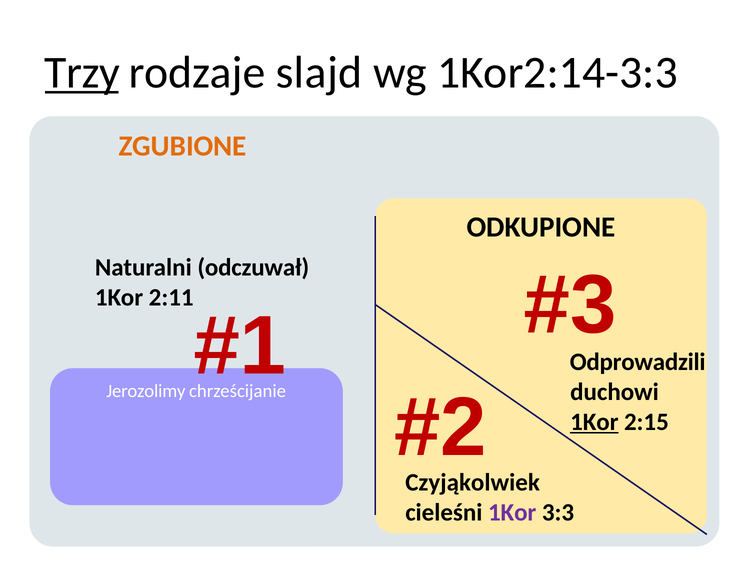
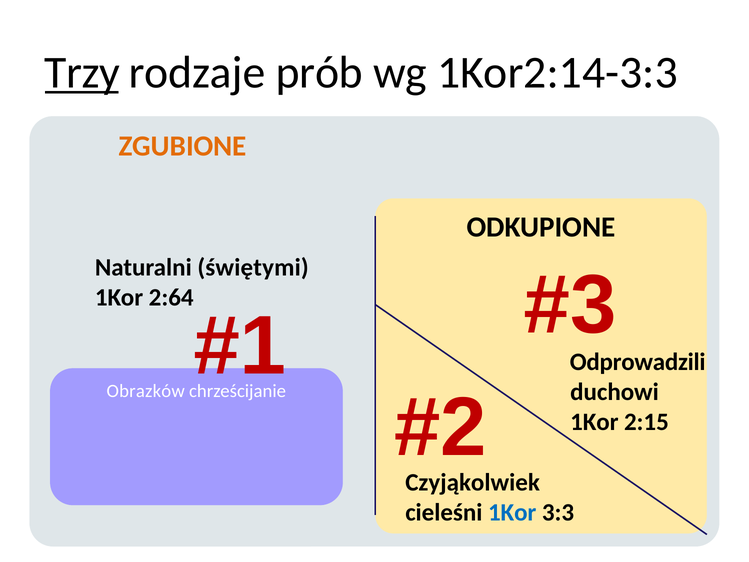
slajd: slajd -> prób
odczuwał: odczuwał -> świętymi
2:11: 2:11 -> 2:64
Jerozolimy: Jerozolimy -> Obrazków
1Kor at (594, 422) underline: present -> none
1Kor at (512, 512) colour: purple -> blue
